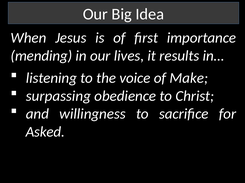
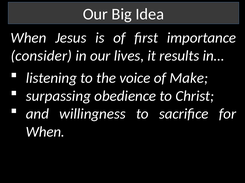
mending: mending -> consider
Asked at (45, 132): Asked -> When
